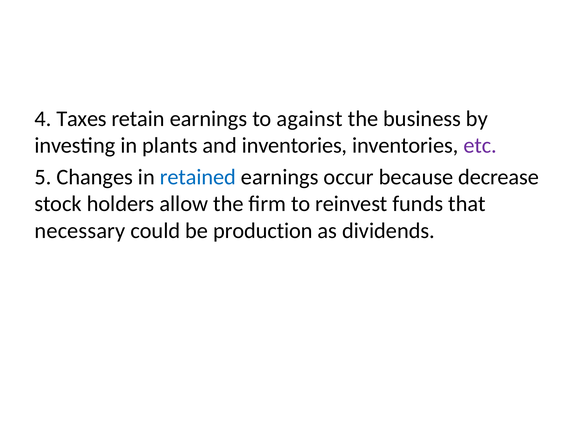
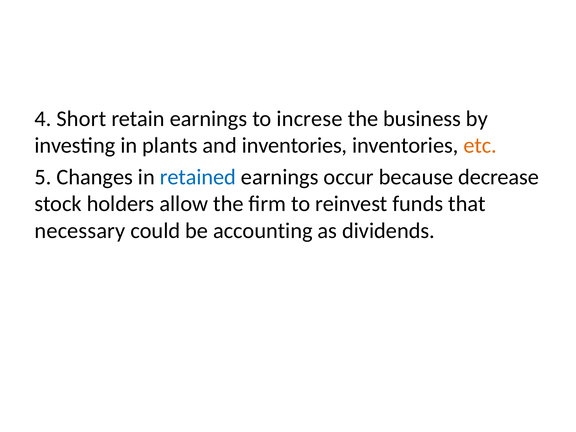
Taxes: Taxes -> Short
against: against -> increse
etc colour: purple -> orange
production: production -> accounting
